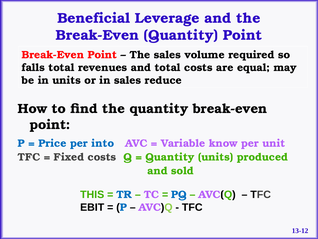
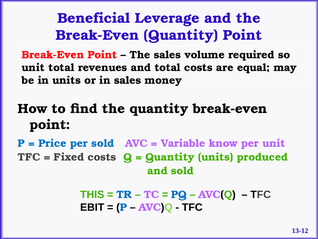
falls at (33, 68): falls -> unit
reduce: reduce -> money
per into: into -> sold
